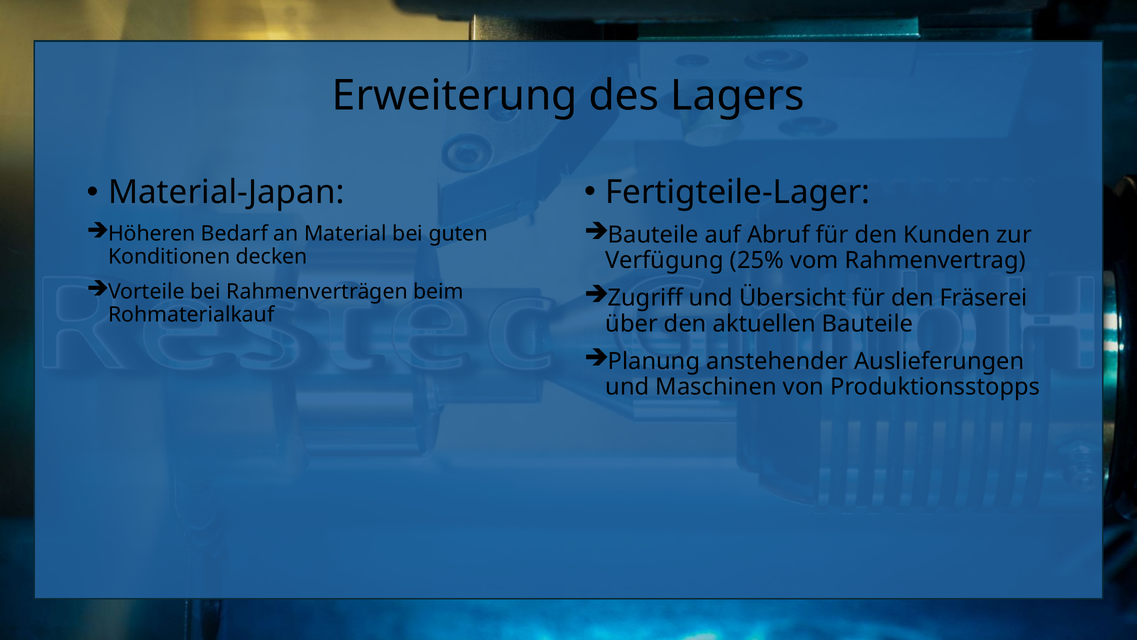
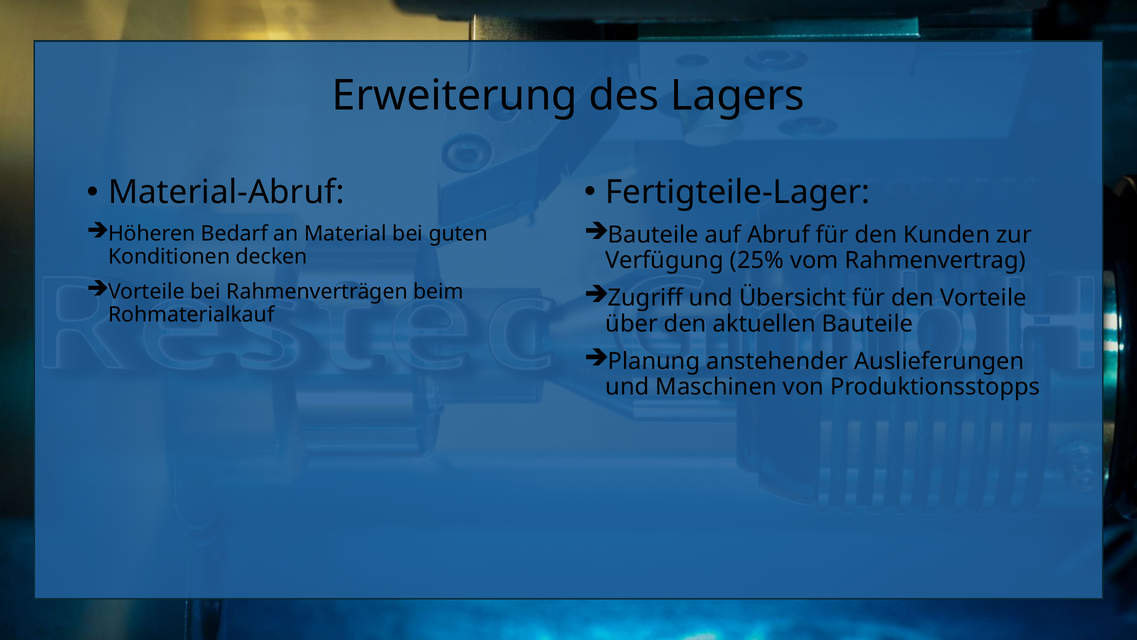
Material-Japan: Material-Japan -> Material-Abruf
den Fräserei: Fräserei -> Vorteile
